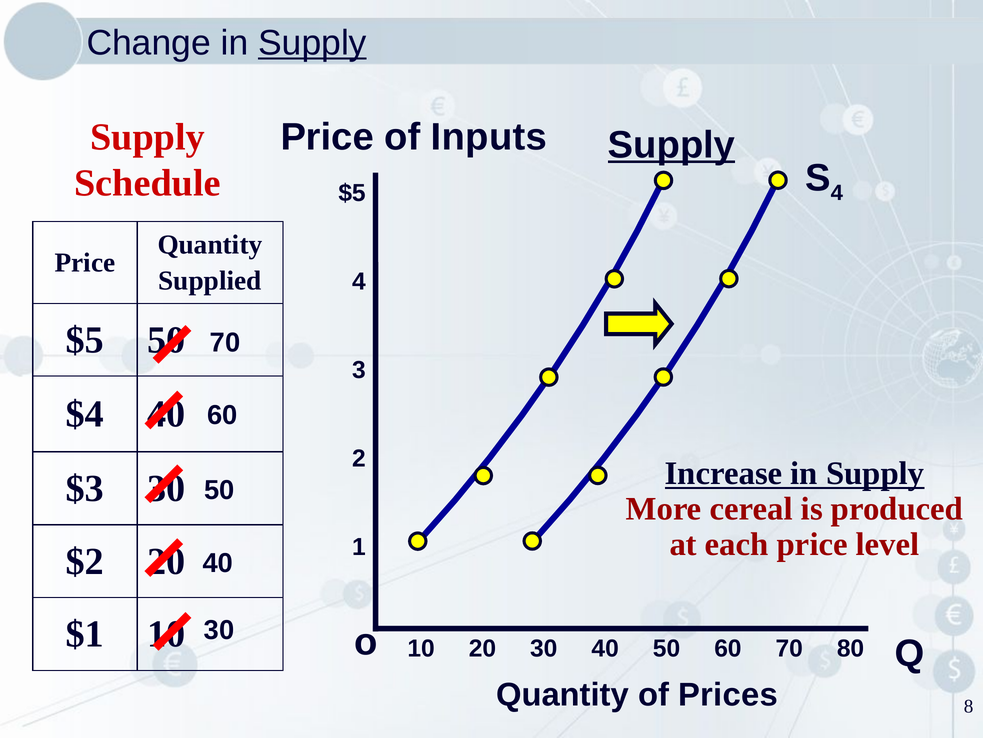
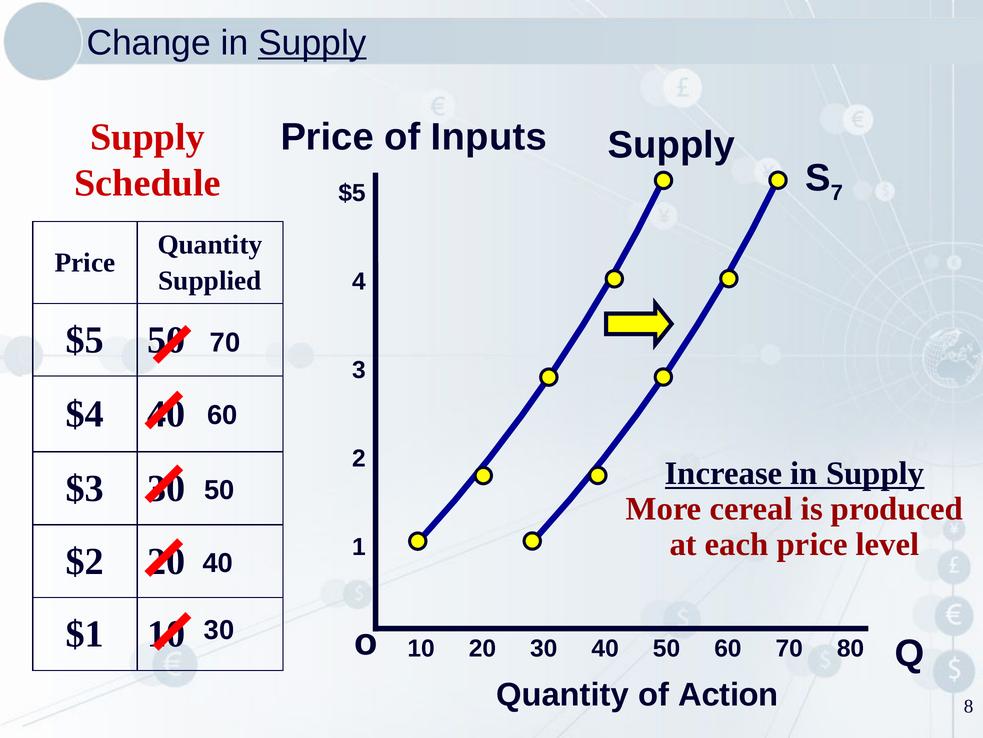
Supply at (672, 145) underline: present -> none
4 at (837, 193): 4 -> 7
Prices: Prices -> Action
